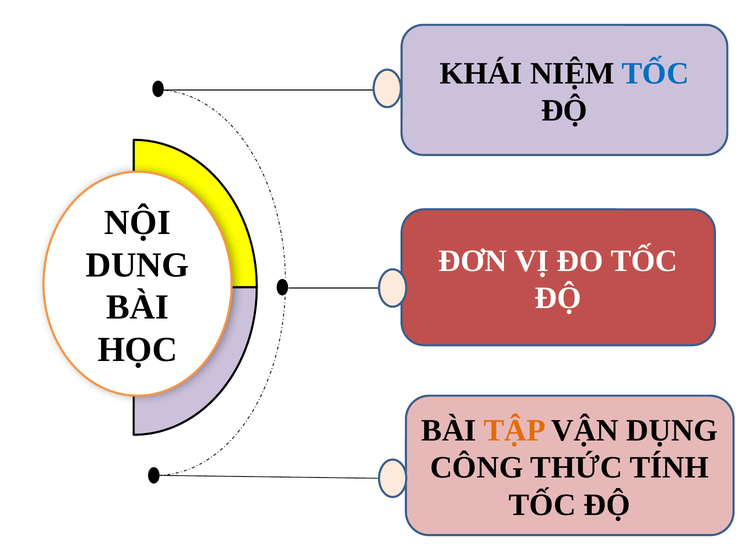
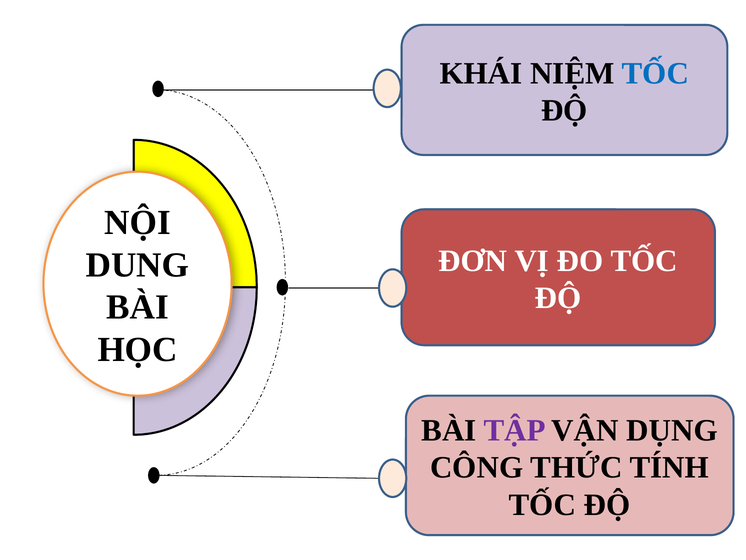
TẬP colour: orange -> purple
